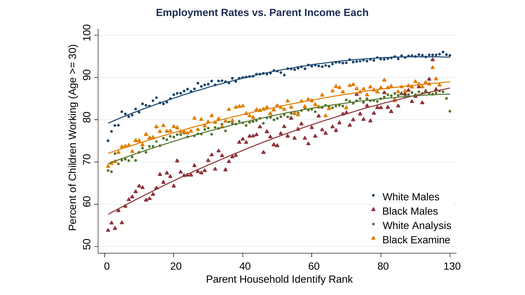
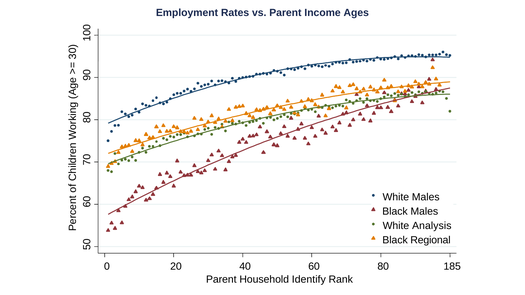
Each: Each -> Ages
Examine: Examine -> Regional
130: 130 -> 185
